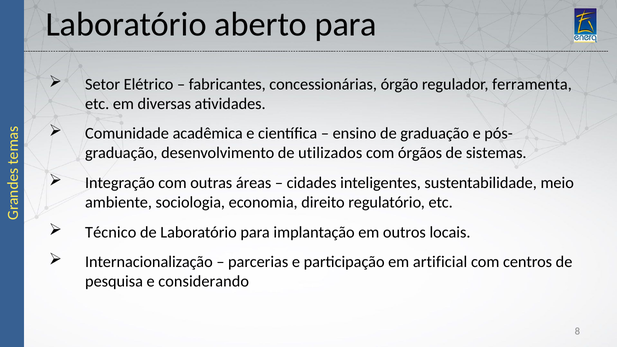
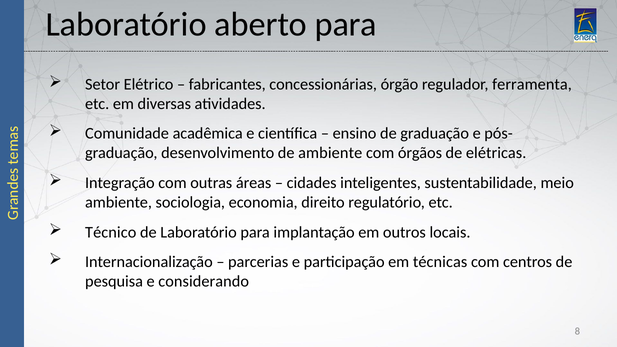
de utilizados: utilizados -> ambiente
sistemas: sistemas -> elétricas
artificial: artificial -> técnicas
